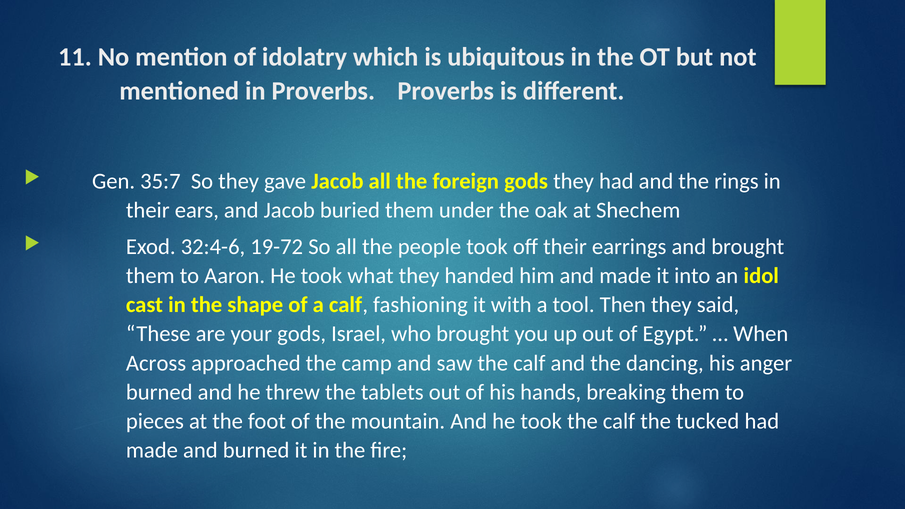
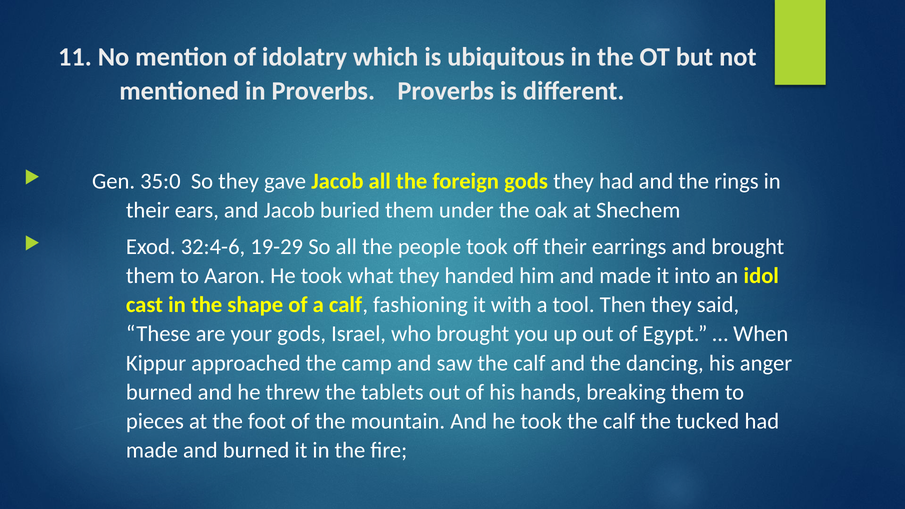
35:7: 35:7 -> 35:0
19-72: 19-72 -> 19-29
Across: Across -> Kippur
